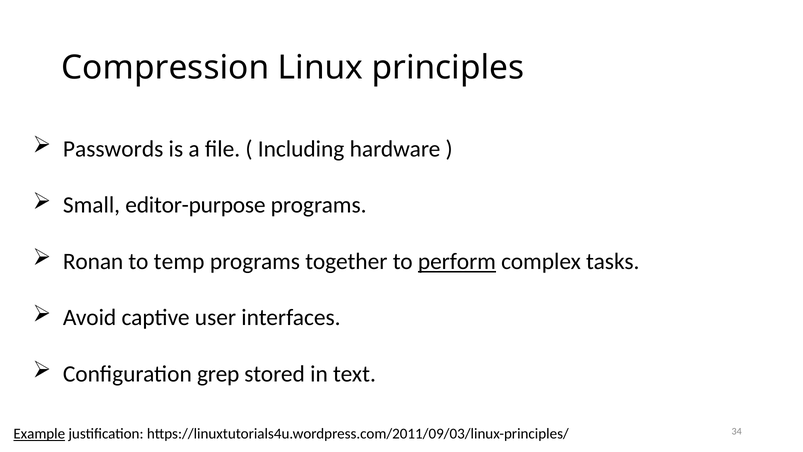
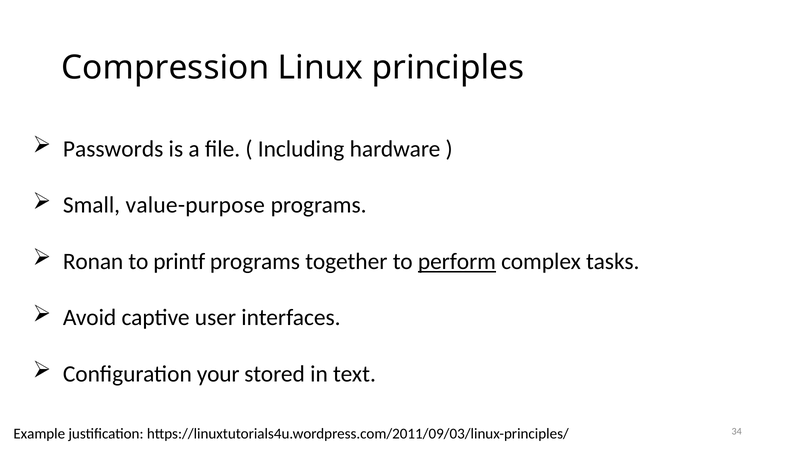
editor-purpose: editor-purpose -> value-purpose
temp: temp -> printf
grep: grep -> your
Example underline: present -> none
